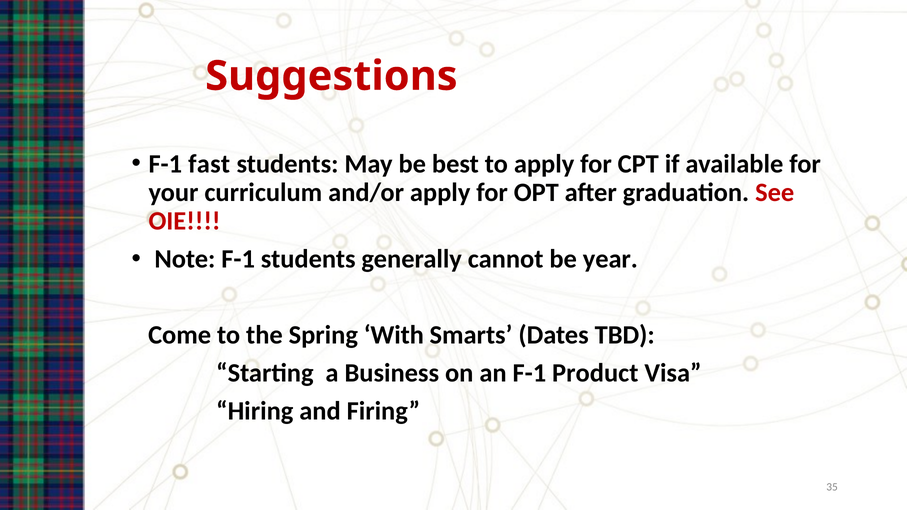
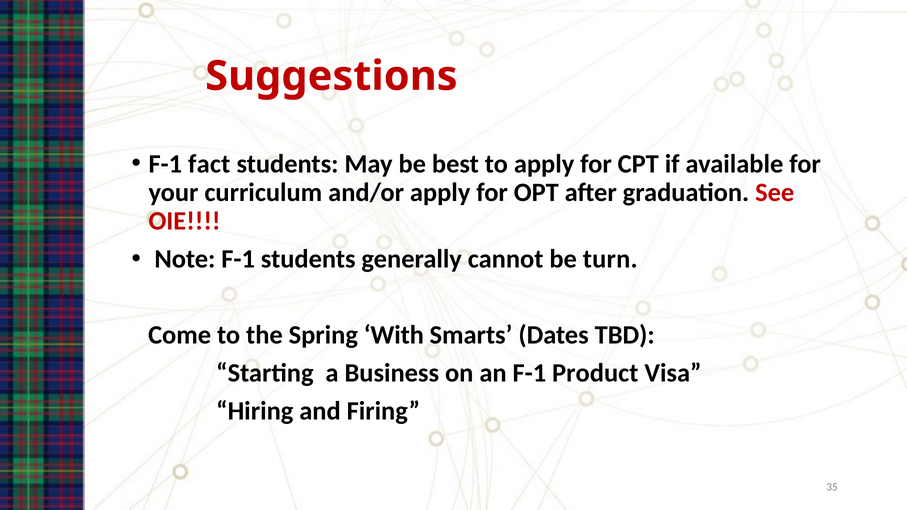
fast: fast -> fact
year: year -> turn
